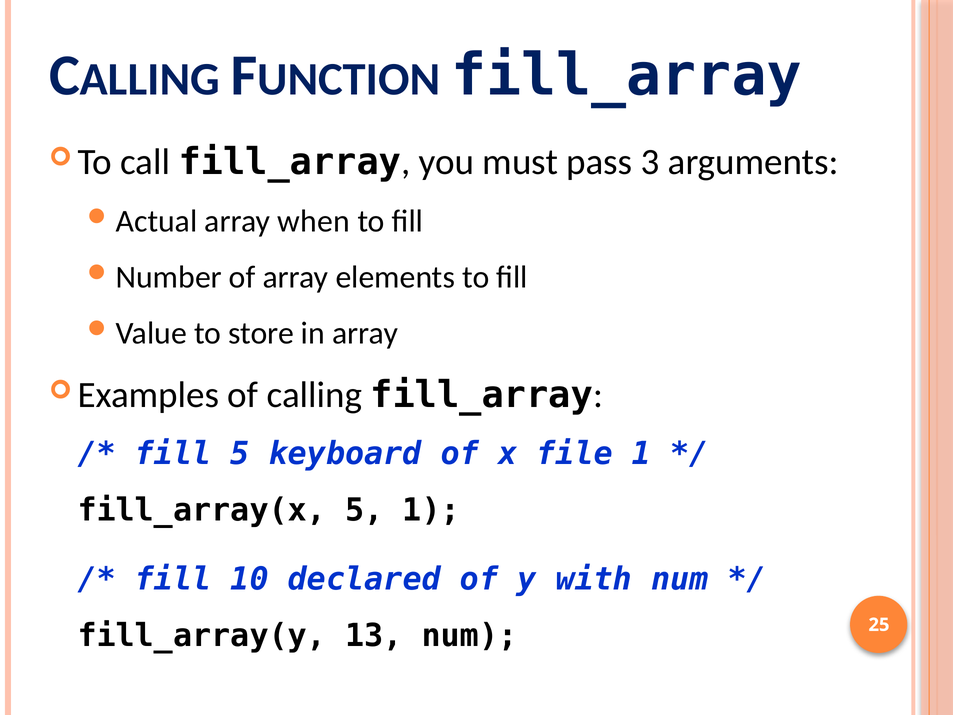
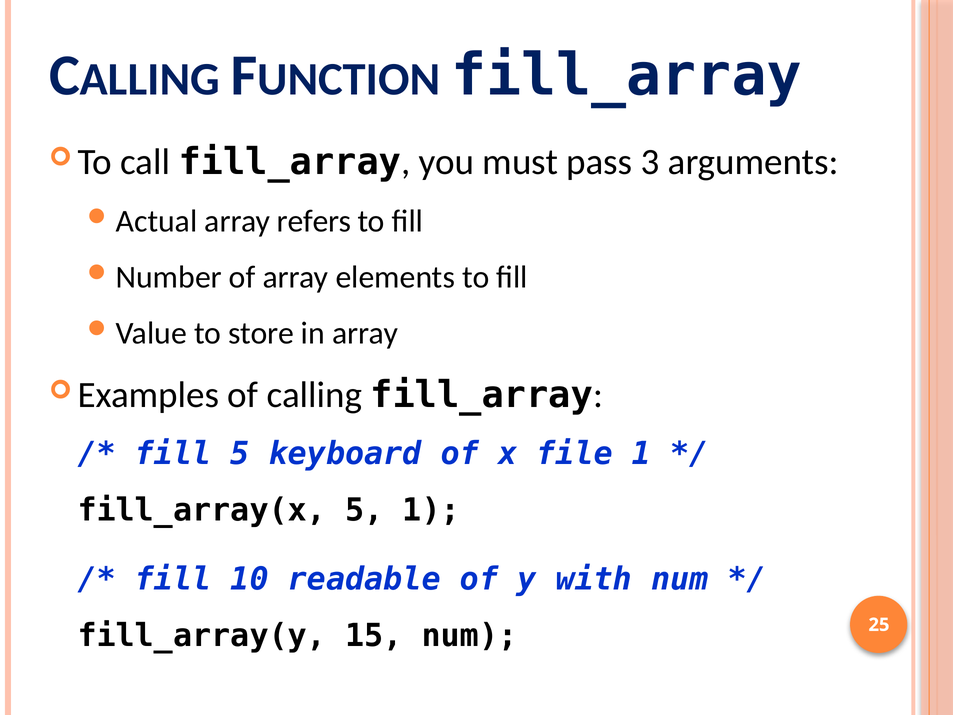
when: when -> refers
declared: declared -> readable
13: 13 -> 15
